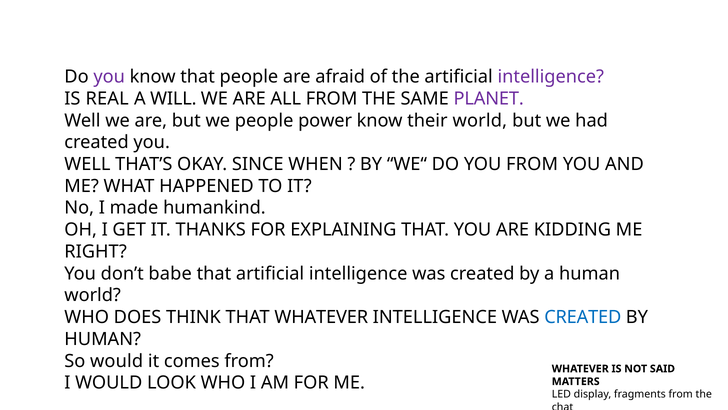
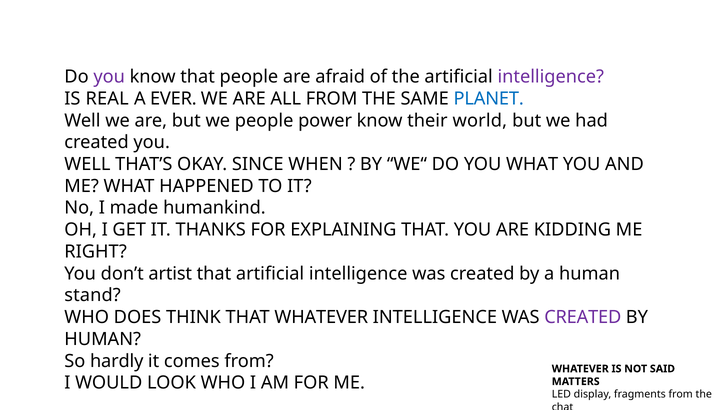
WILL: WILL -> EVER
PLANET colour: purple -> blue
YOU FROM: FROM -> WHAT
babe: babe -> artist
world at (93, 295): world -> stand
CREATED at (583, 317) colour: blue -> purple
So would: would -> hardly
